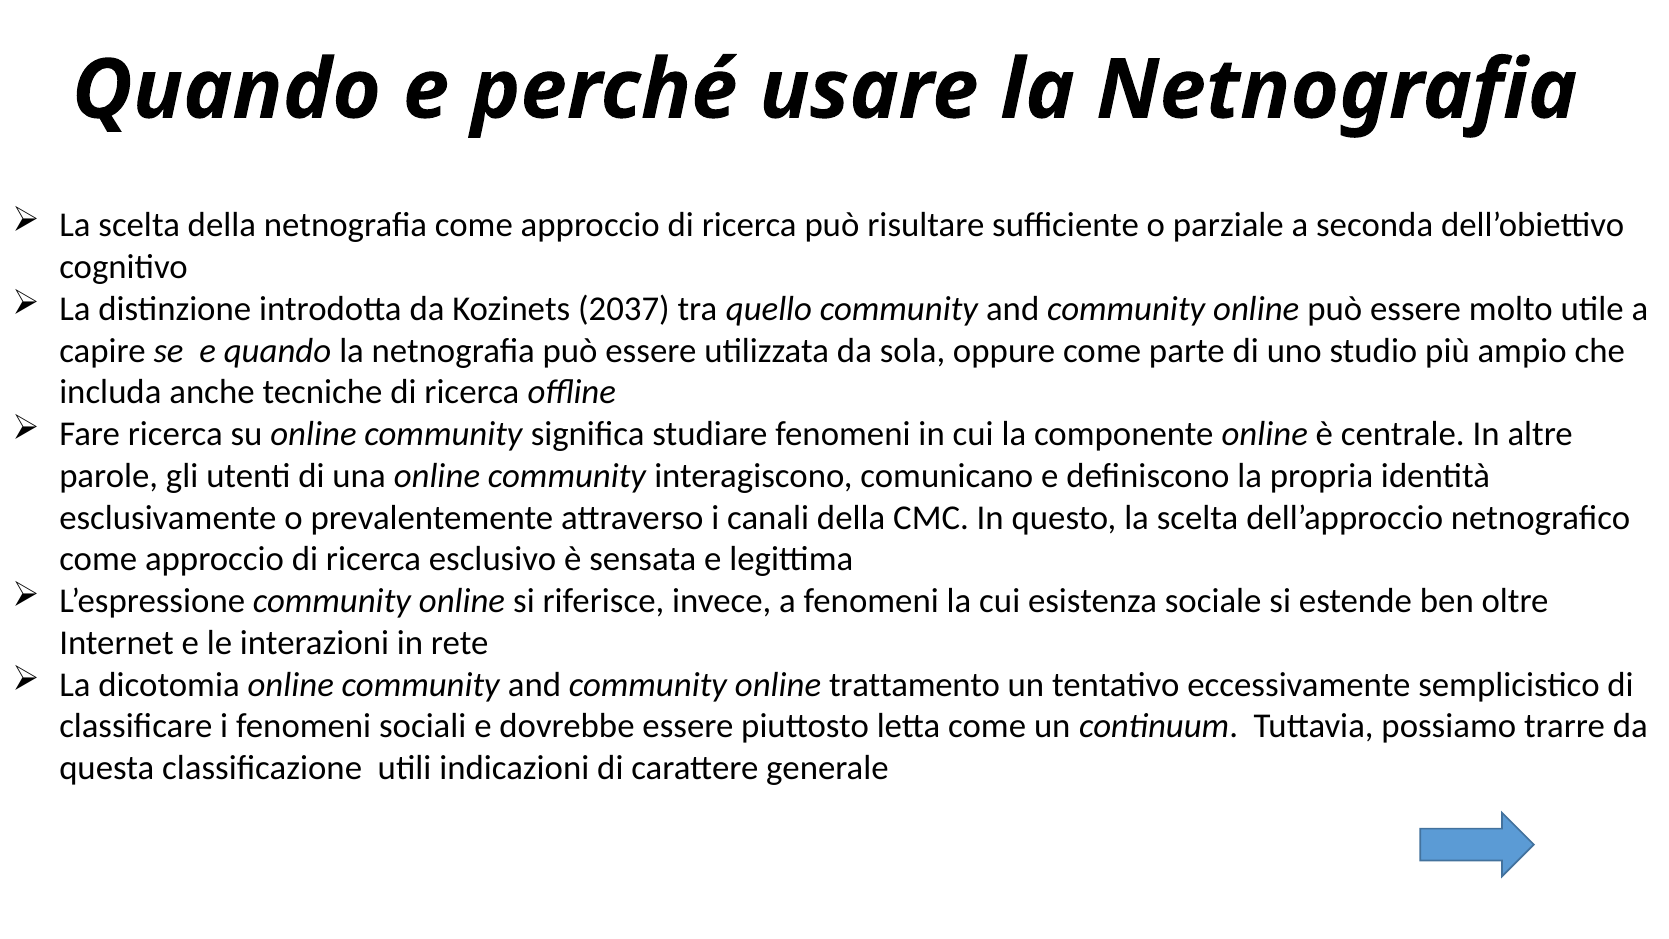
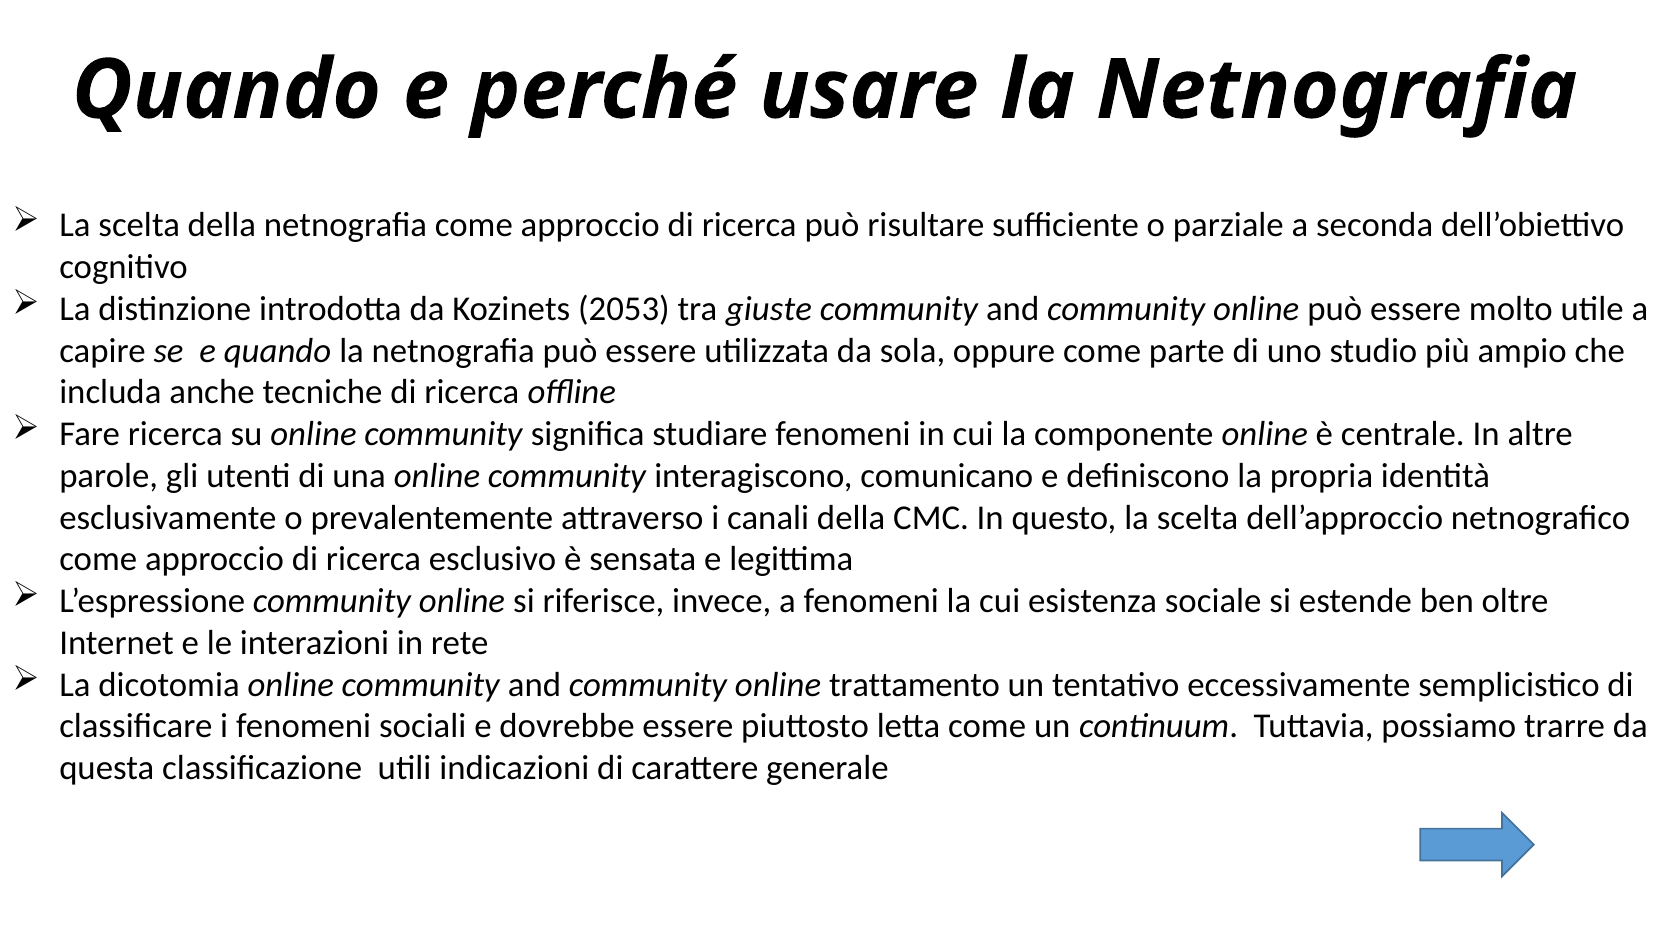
2037: 2037 -> 2053
quello: quello -> giuste
